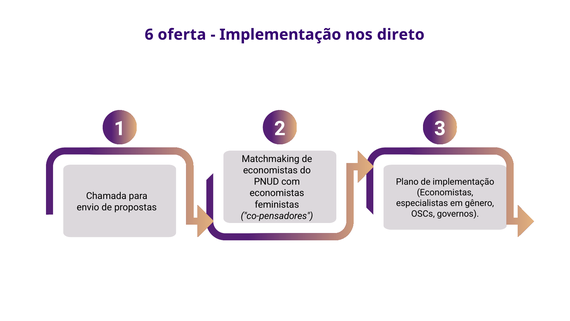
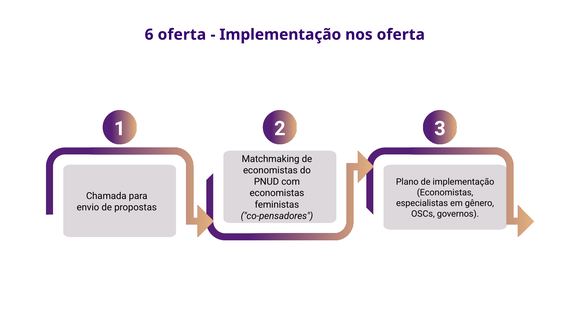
nos direto: direto -> oferta
